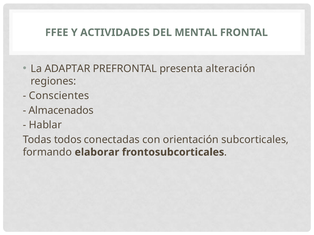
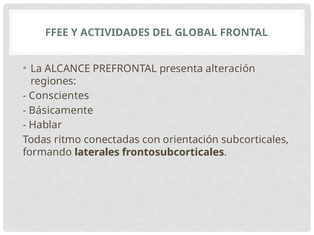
MENTAL: MENTAL -> GLOBAL
ADAPTAR: ADAPTAR -> ALCANCE
Almacenados: Almacenados -> Básicamente
todos: todos -> ritmo
elaborar: elaborar -> laterales
